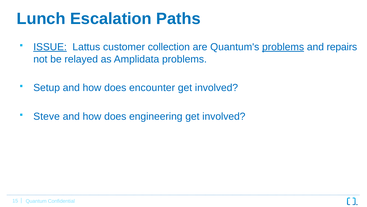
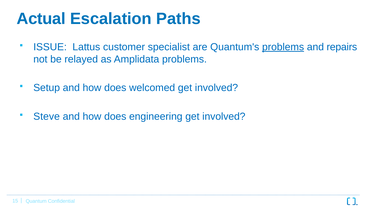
Lunch: Lunch -> Actual
ISSUE underline: present -> none
collection: collection -> specialist
encounter: encounter -> welcomed
